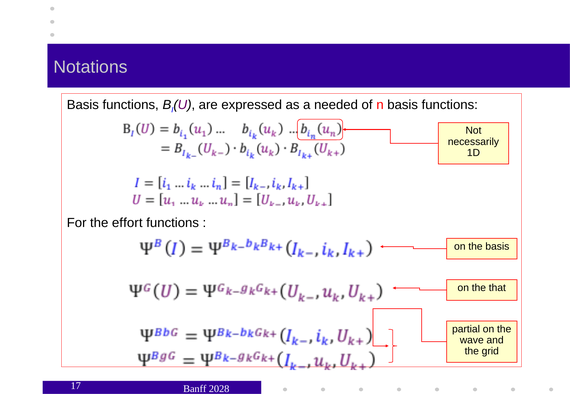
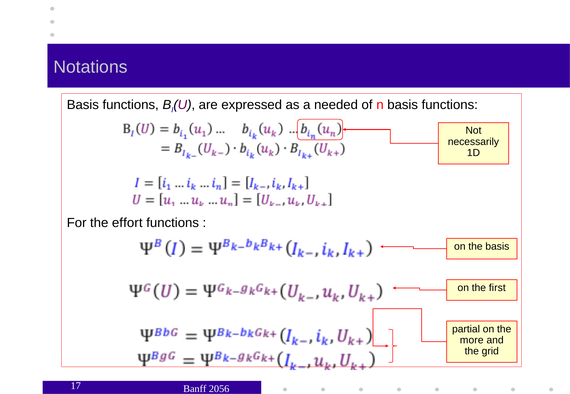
that: that -> first
wave: wave -> more
2028: 2028 -> 2056
